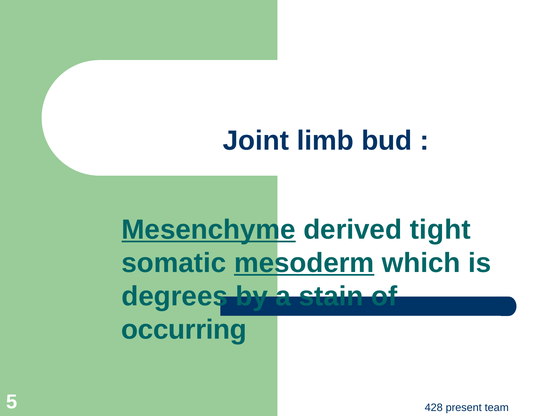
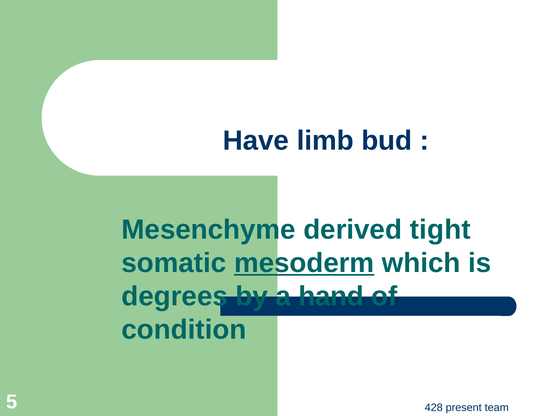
Joint: Joint -> Have
Mesenchyme underline: present -> none
stain: stain -> hand
occurring: occurring -> condition
